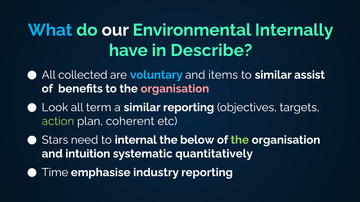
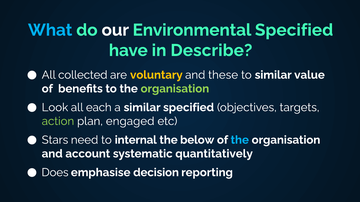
Environmental Internally: Internally -> Specified
voluntary colour: light blue -> yellow
items: items -> these
assist: assist -> value
organisation at (175, 89) colour: pink -> light green
term: term -> each
similar reporting: reporting -> specified
coherent: coherent -> engaged
the at (240, 140) colour: light green -> light blue
intuition: intuition -> account
Time: Time -> Does
industry: industry -> decision
